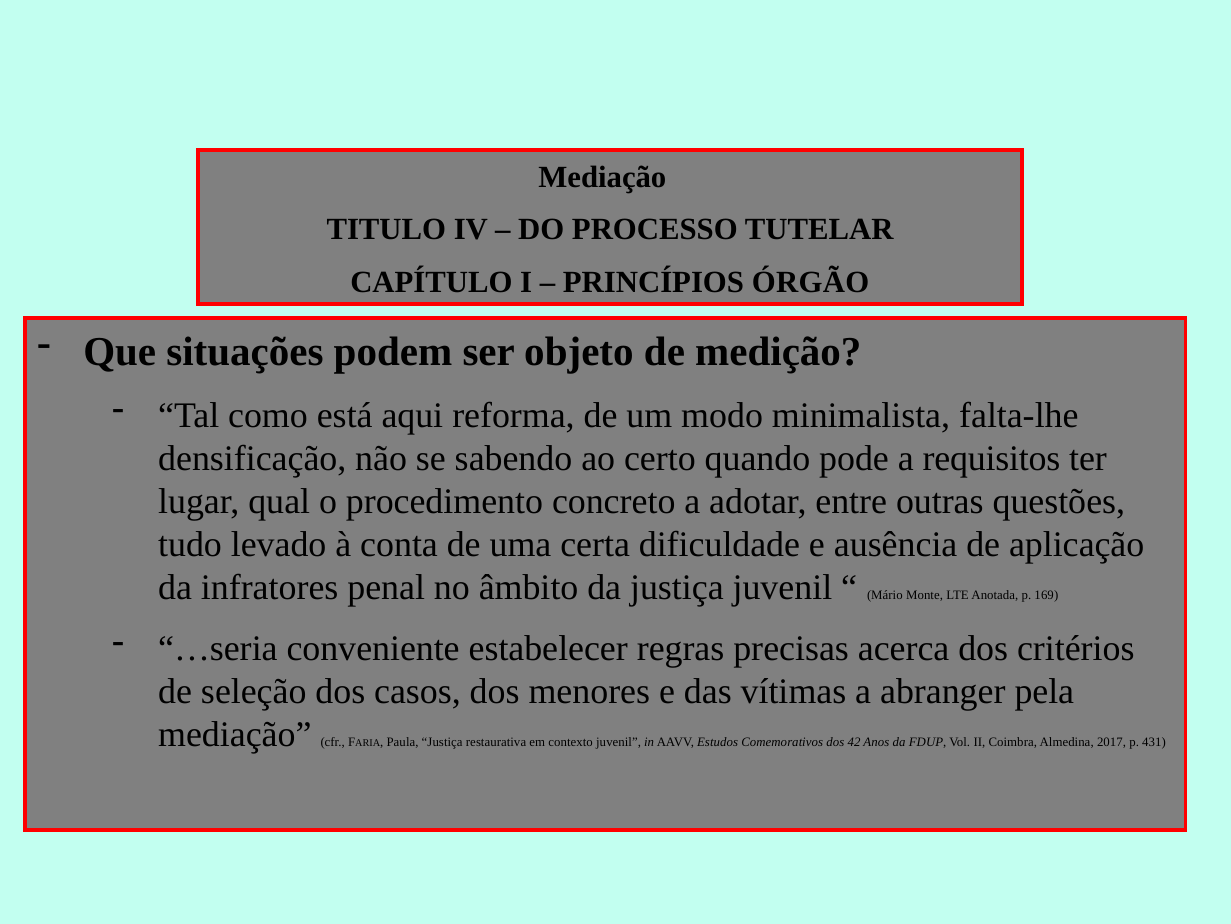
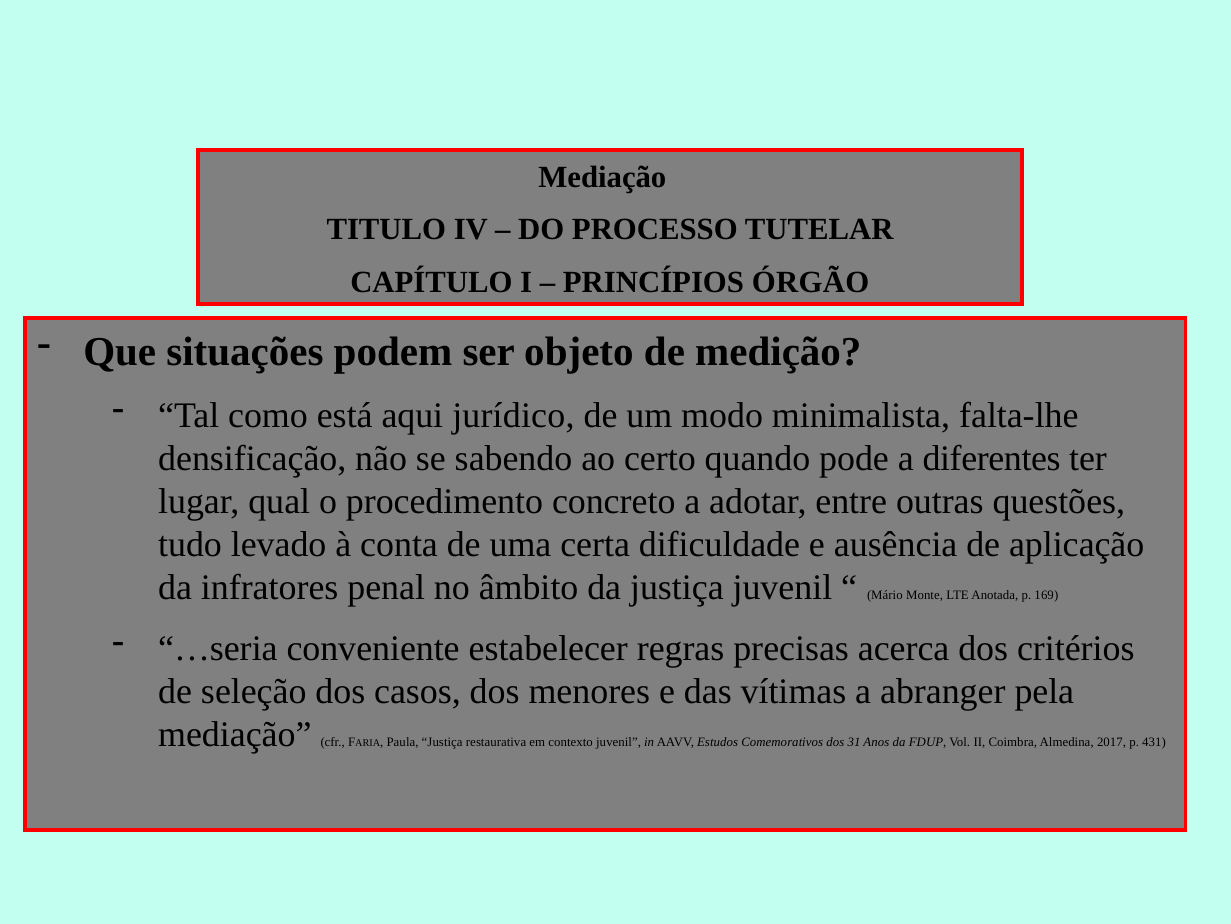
reforma: reforma -> jurídico
requisitos: requisitos -> diferentes
42: 42 -> 31
